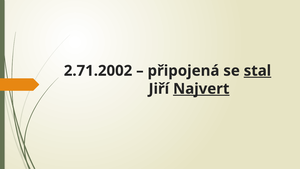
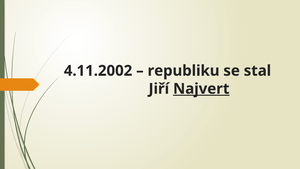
2.71.2002: 2.71.2002 -> 4.11.2002
připojená: připojená -> republiku
stal underline: present -> none
